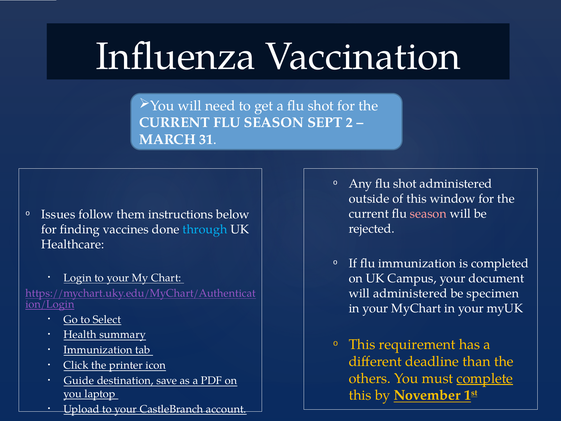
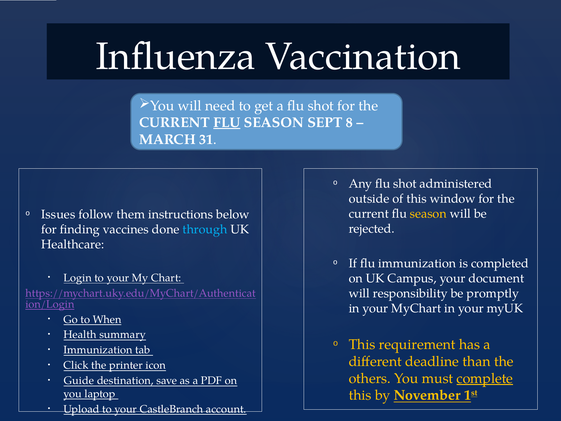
FLU at (227, 122) underline: none -> present
2: 2 -> 8
season at (428, 214) colour: pink -> yellow
will administered: administered -> responsibility
specimen: specimen -> promptly
Select: Select -> When
